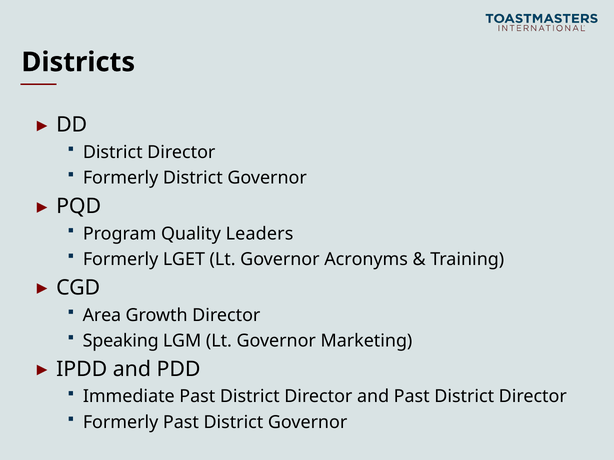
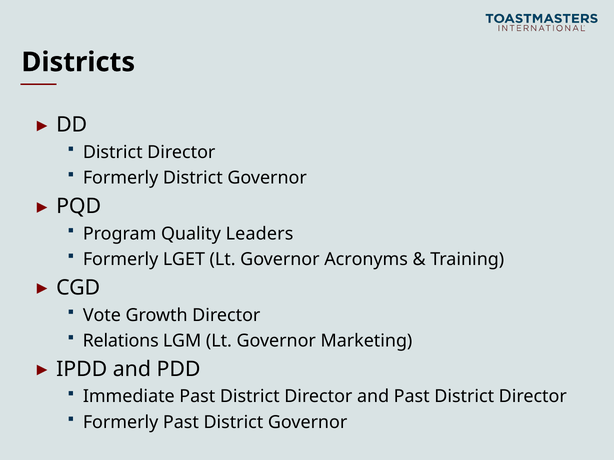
Area: Area -> Vote
Speaking: Speaking -> Relations
